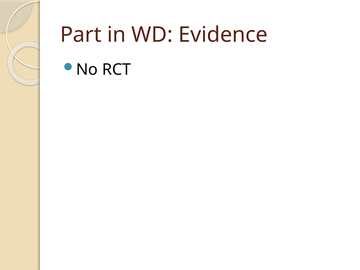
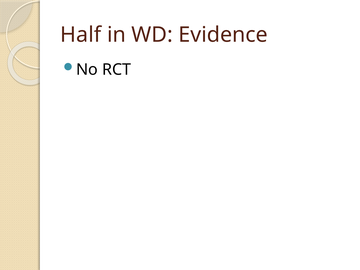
Part: Part -> Half
